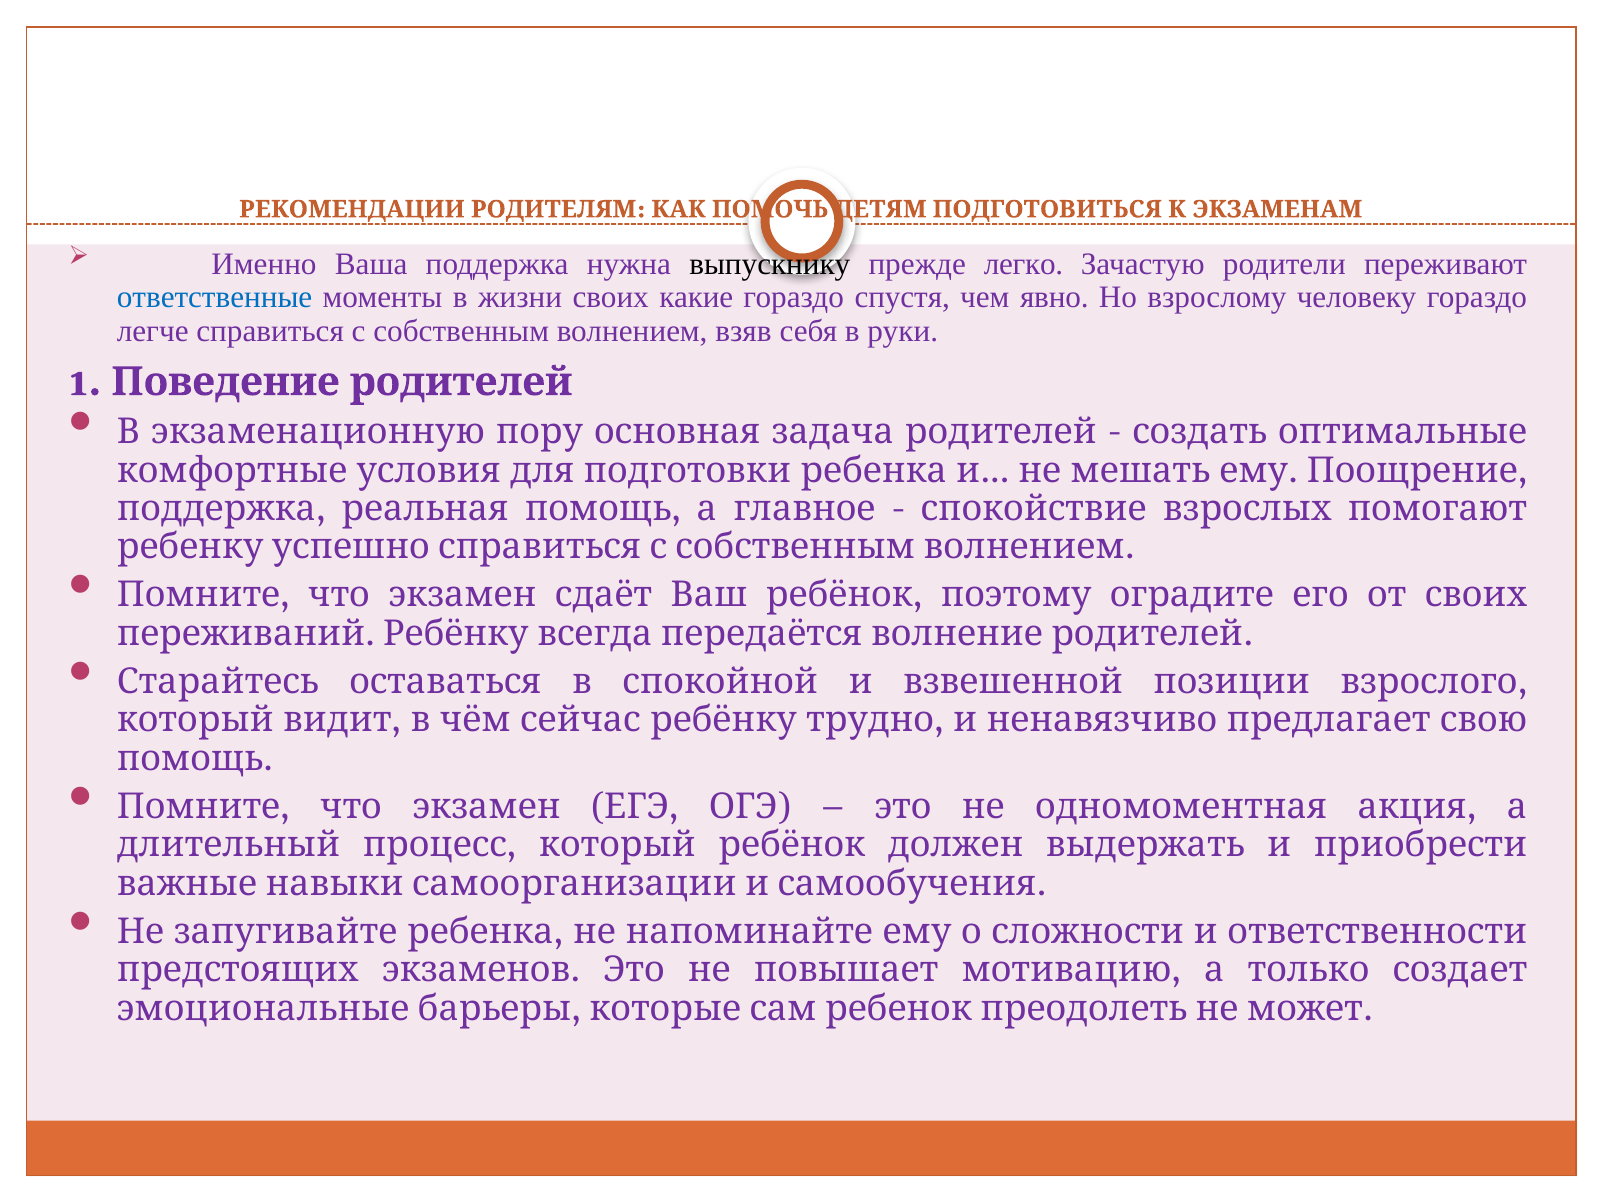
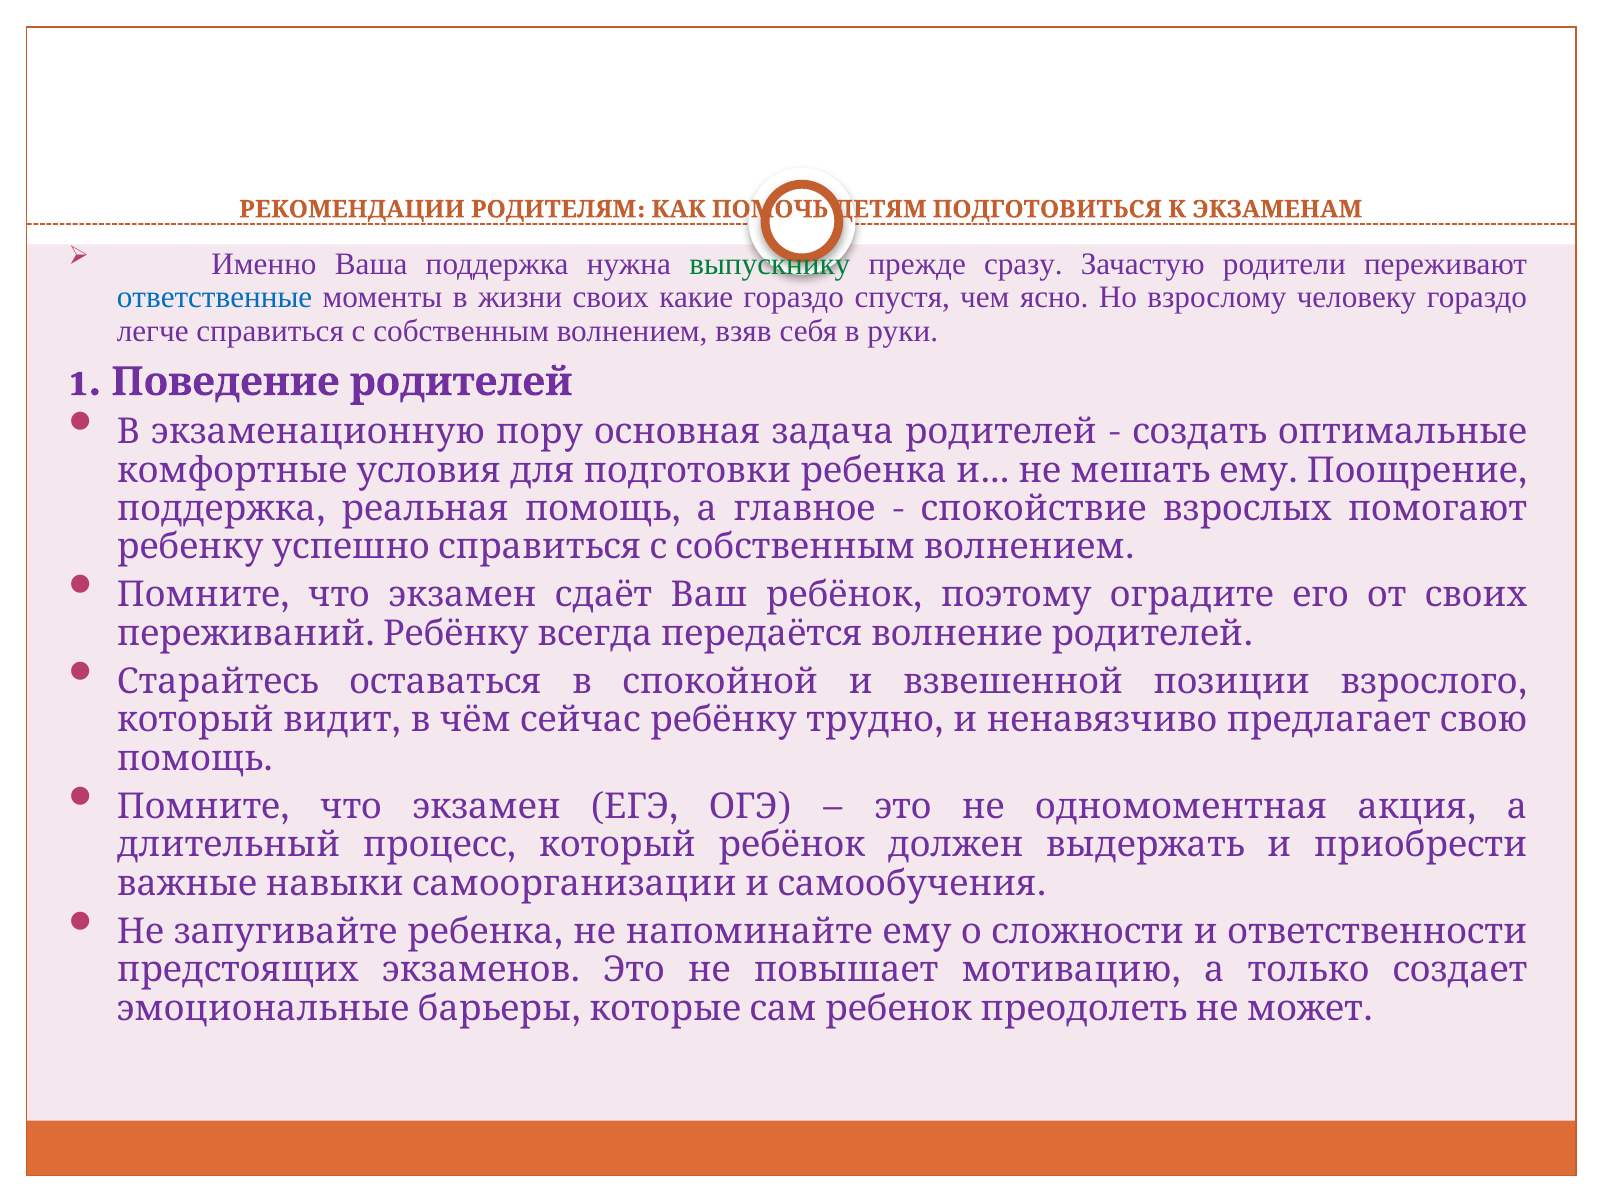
выпускнику colour: black -> green
легко: легко -> сразу
явно: явно -> ясно
